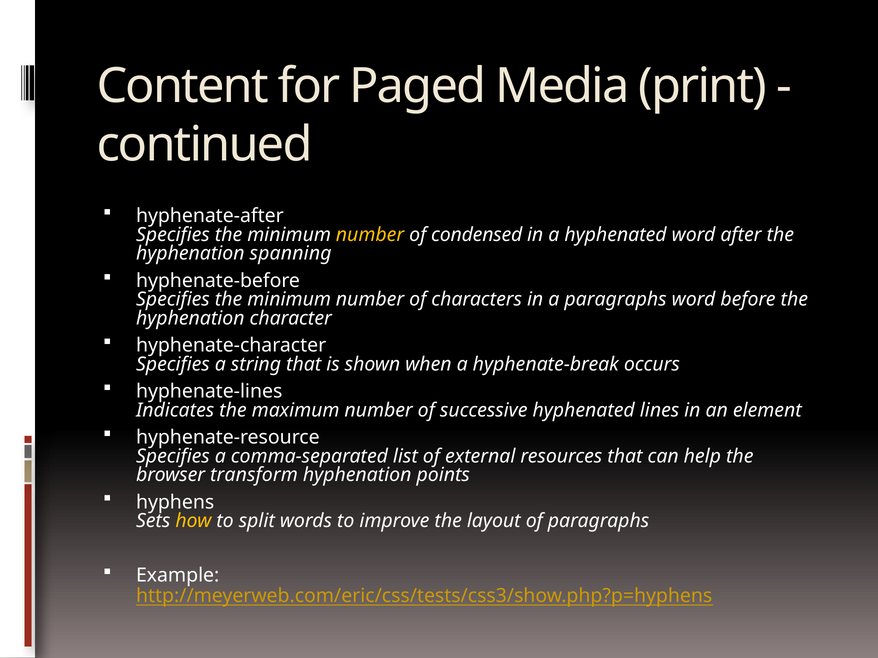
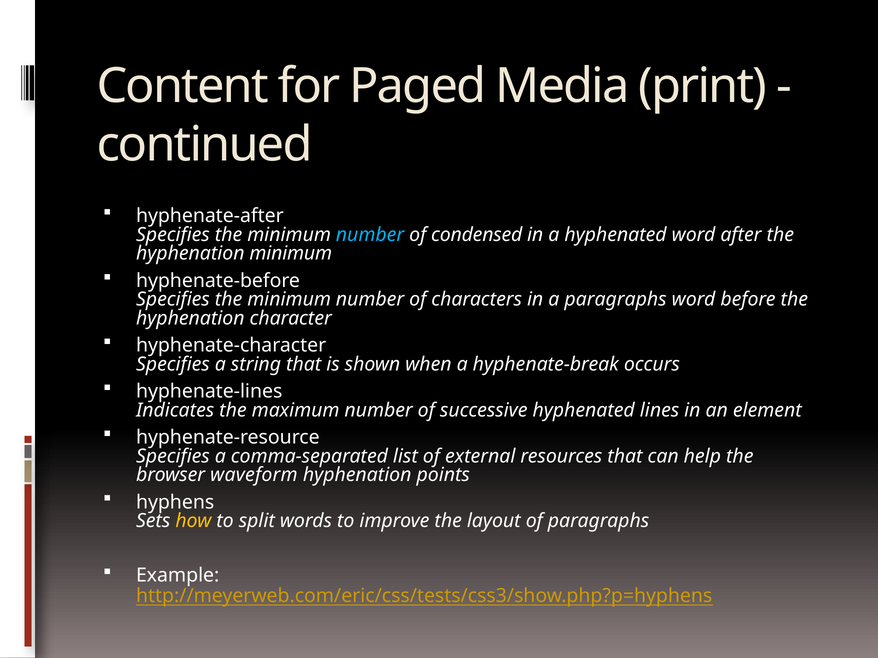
number at (370, 235) colour: yellow -> light blue
hyphenation spanning: spanning -> minimum
transform: transform -> waveform
